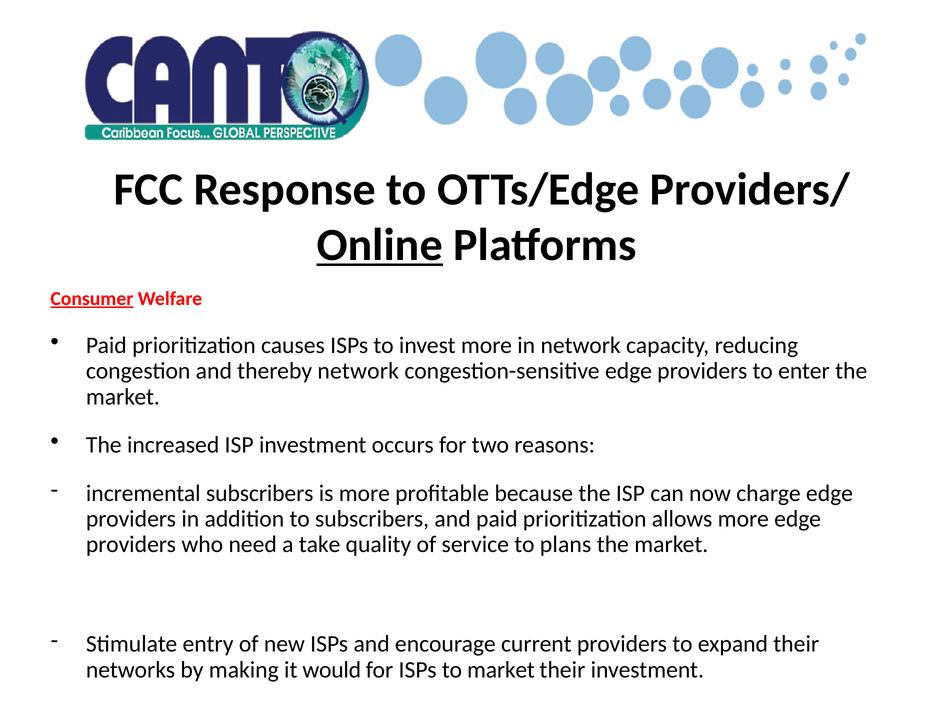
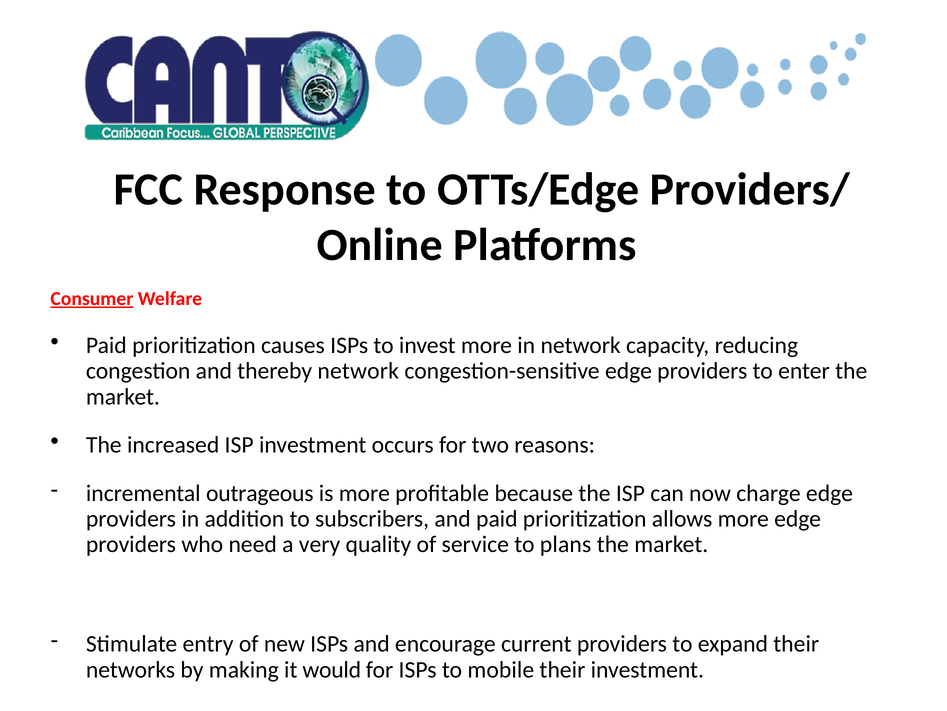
Online underline: present -> none
incremental subscribers: subscribers -> outrageous
take: take -> very
to market: market -> mobile
